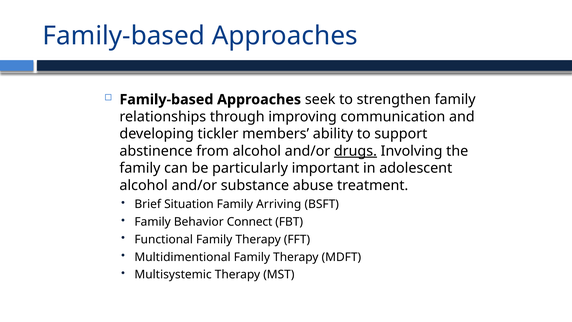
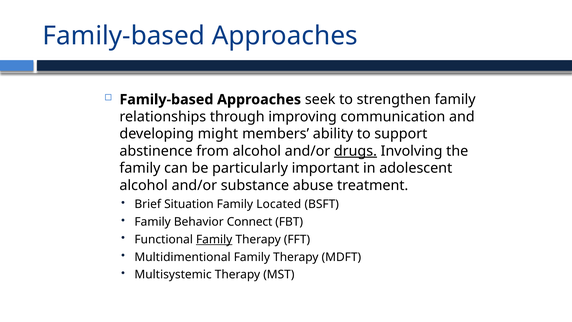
tickler: tickler -> might
Arriving: Arriving -> Located
Family at (214, 239) underline: none -> present
